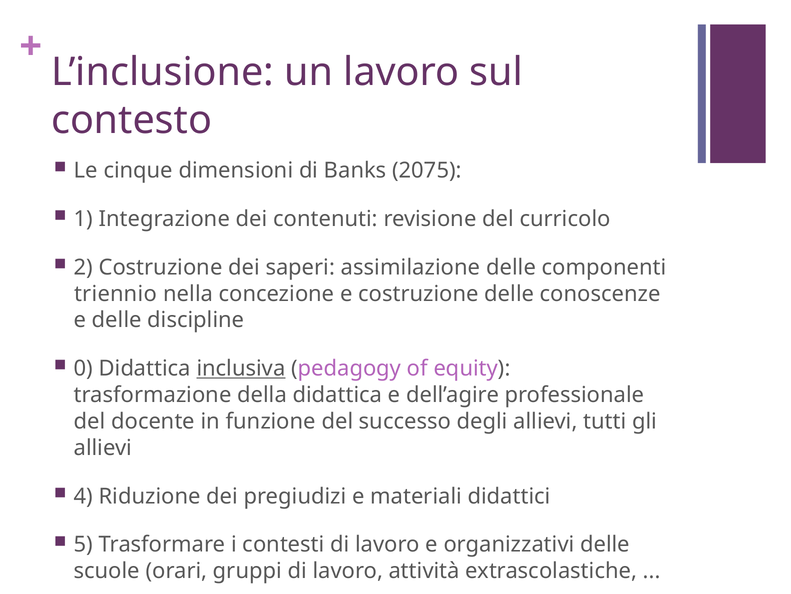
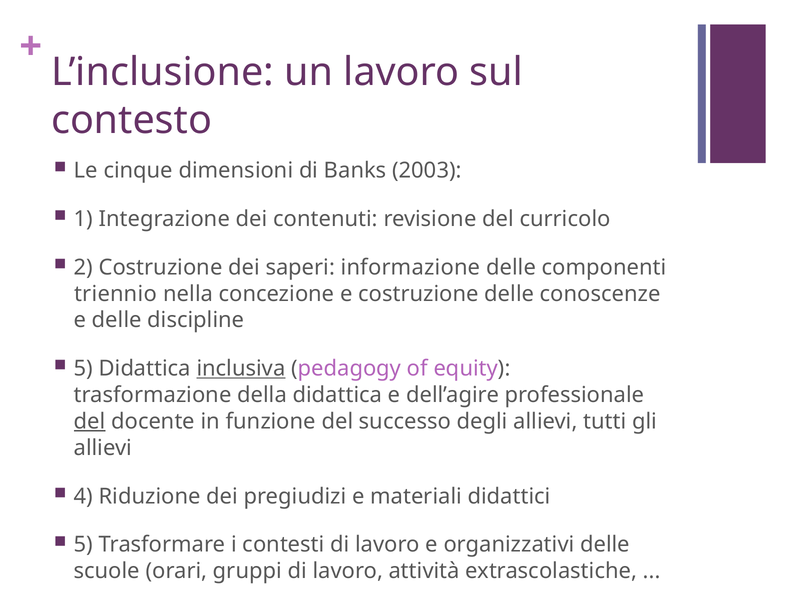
2075: 2075 -> 2003
assimilazione: assimilazione -> informazione
0 at (83, 368): 0 -> 5
del at (90, 421) underline: none -> present
